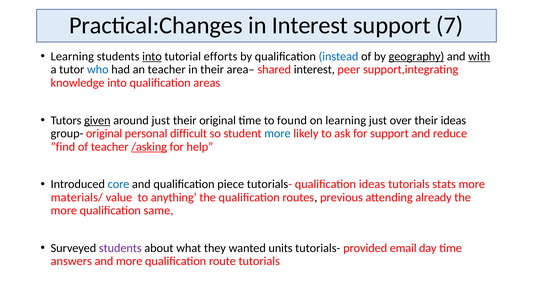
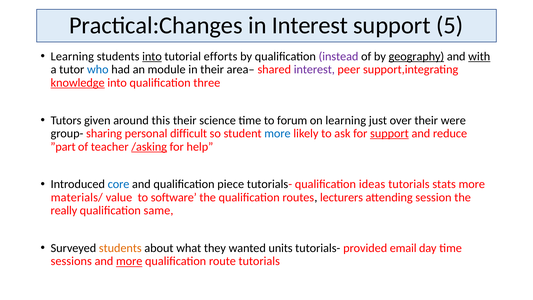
7: 7 -> 5
instead colour: blue -> purple
an teacher: teacher -> module
interest at (314, 70) colour: black -> purple
knowledge underline: none -> present
areas: areas -> three
given underline: present -> none
around just: just -> this
their original: original -> science
found: found -> forum
their ideas: ideas -> were
group- original: original -> sharing
support at (389, 133) underline: none -> present
”find: ”find -> ”part
anything: anything -> software
previous: previous -> lecturers
already: already -> session
more at (64, 210): more -> really
students at (120, 248) colour: purple -> orange
answers: answers -> sessions
more at (129, 261) underline: none -> present
